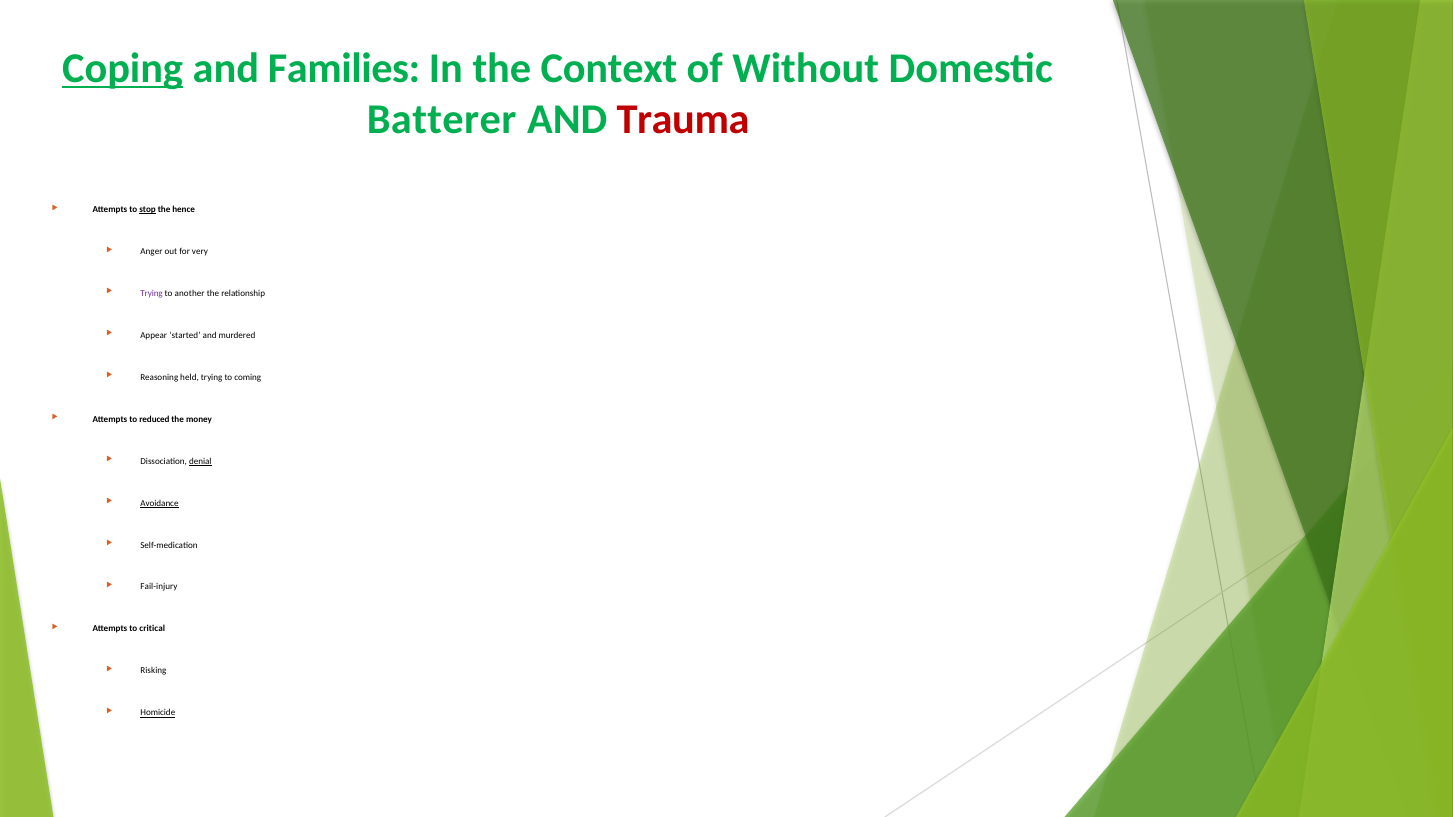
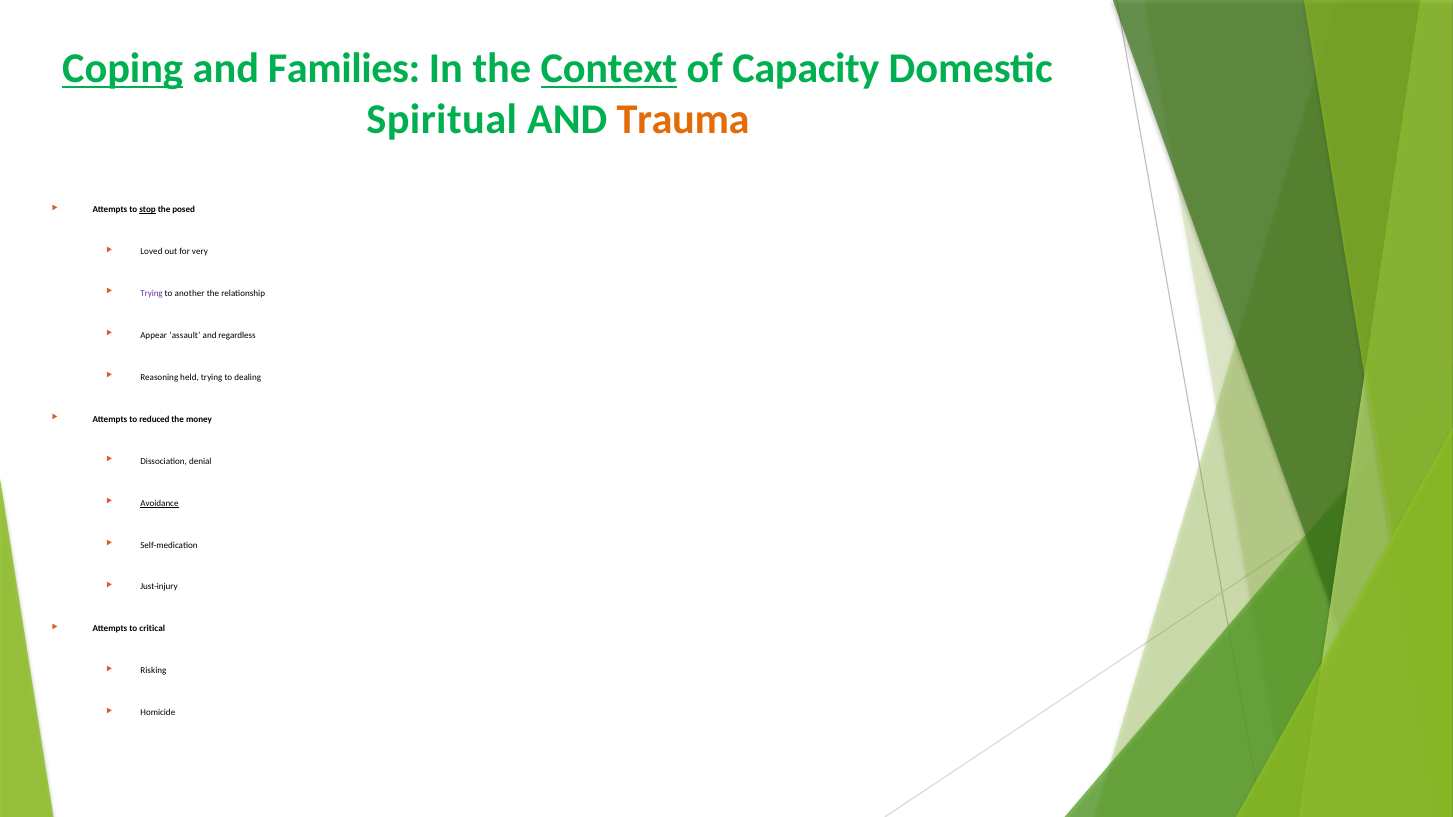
Context underline: none -> present
Without: Without -> Capacity
Batterer: Batterer -> Spiritual
Trauma colour: red -> orange
hence: hence -> posed
Anger: Anger -> Loved
started: started -> assault
murdered: murdered -> regardless
coming: coming -> dealing
denial underline: present -> none
Fail-injury: Fail-injury -> Just-injury
Homicide underline: present -> none
